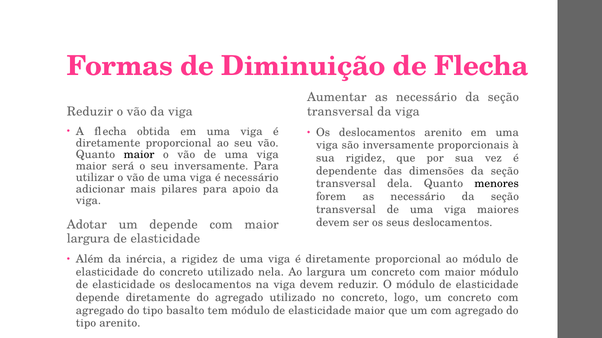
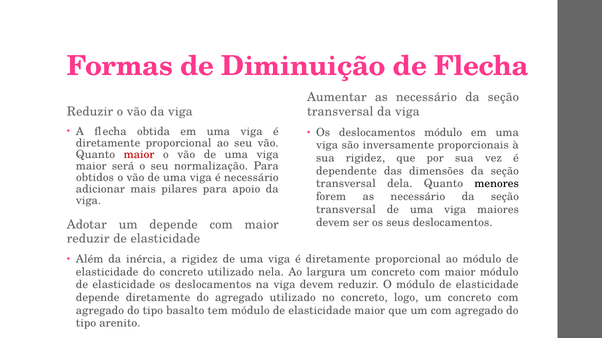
deslocamentos arenito: arenito -> módulo
maior at (139, 155) colour: black -> red
seu inversamente: inversamente -> normalização
utilizar: utilizar -> obtidos
largura at (88, 239): largura -> reduzir
